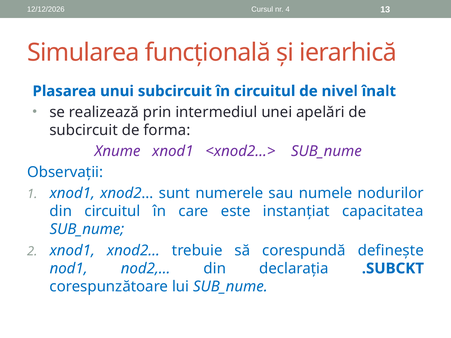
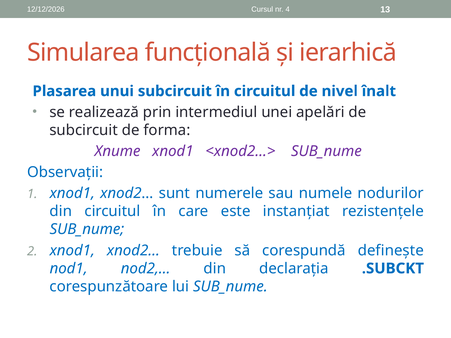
capacitatea: capacitatea -> rezistențele
